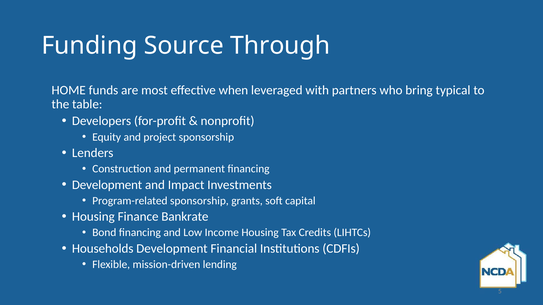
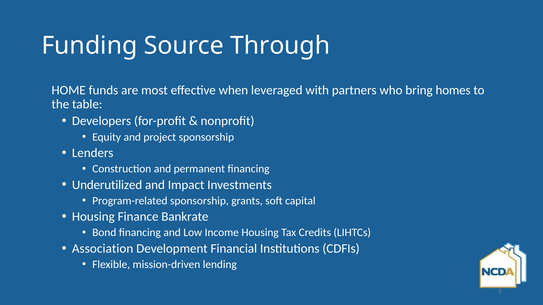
typical: typical -> homes
Development at (107, 185): Development -> Underutilized
Households: Households -> Association
